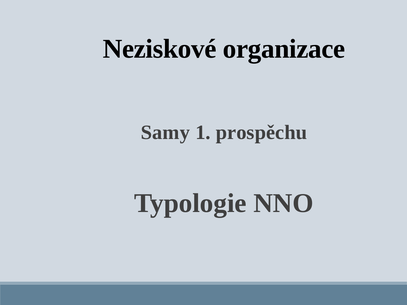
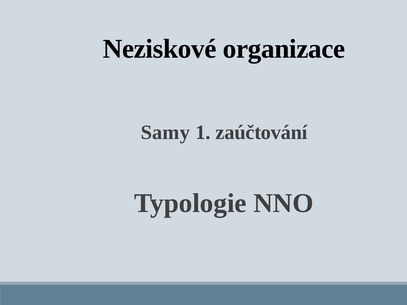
prospěchu: prospěchu -> zaúčtování
